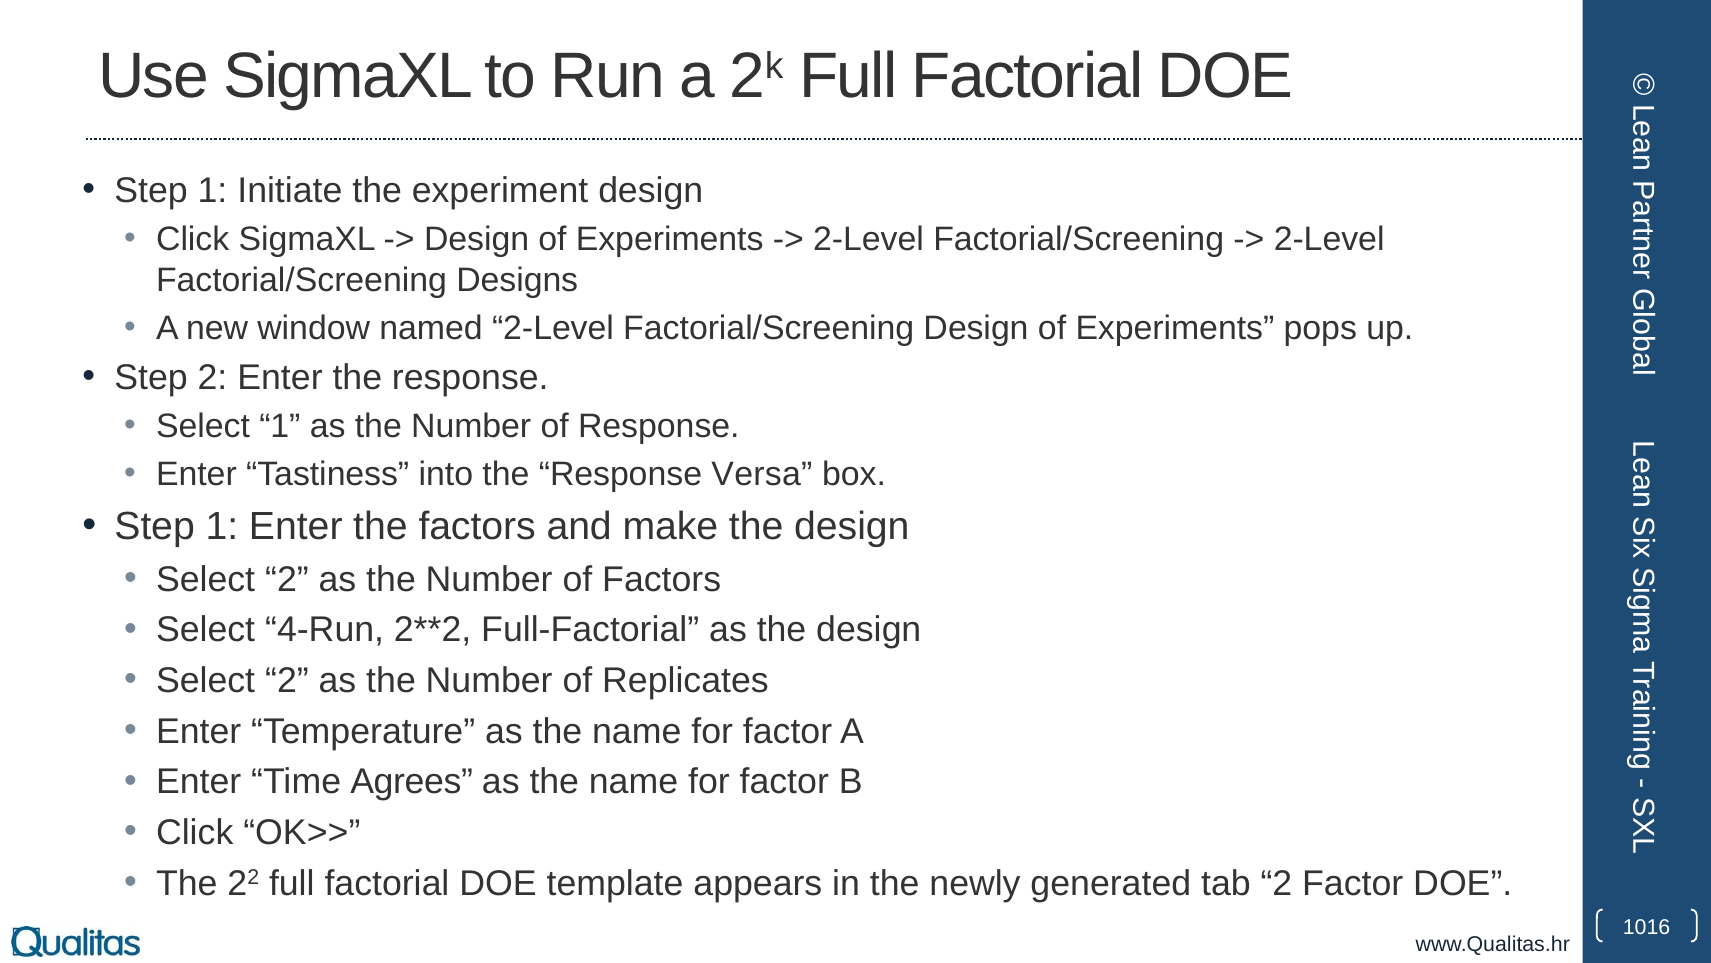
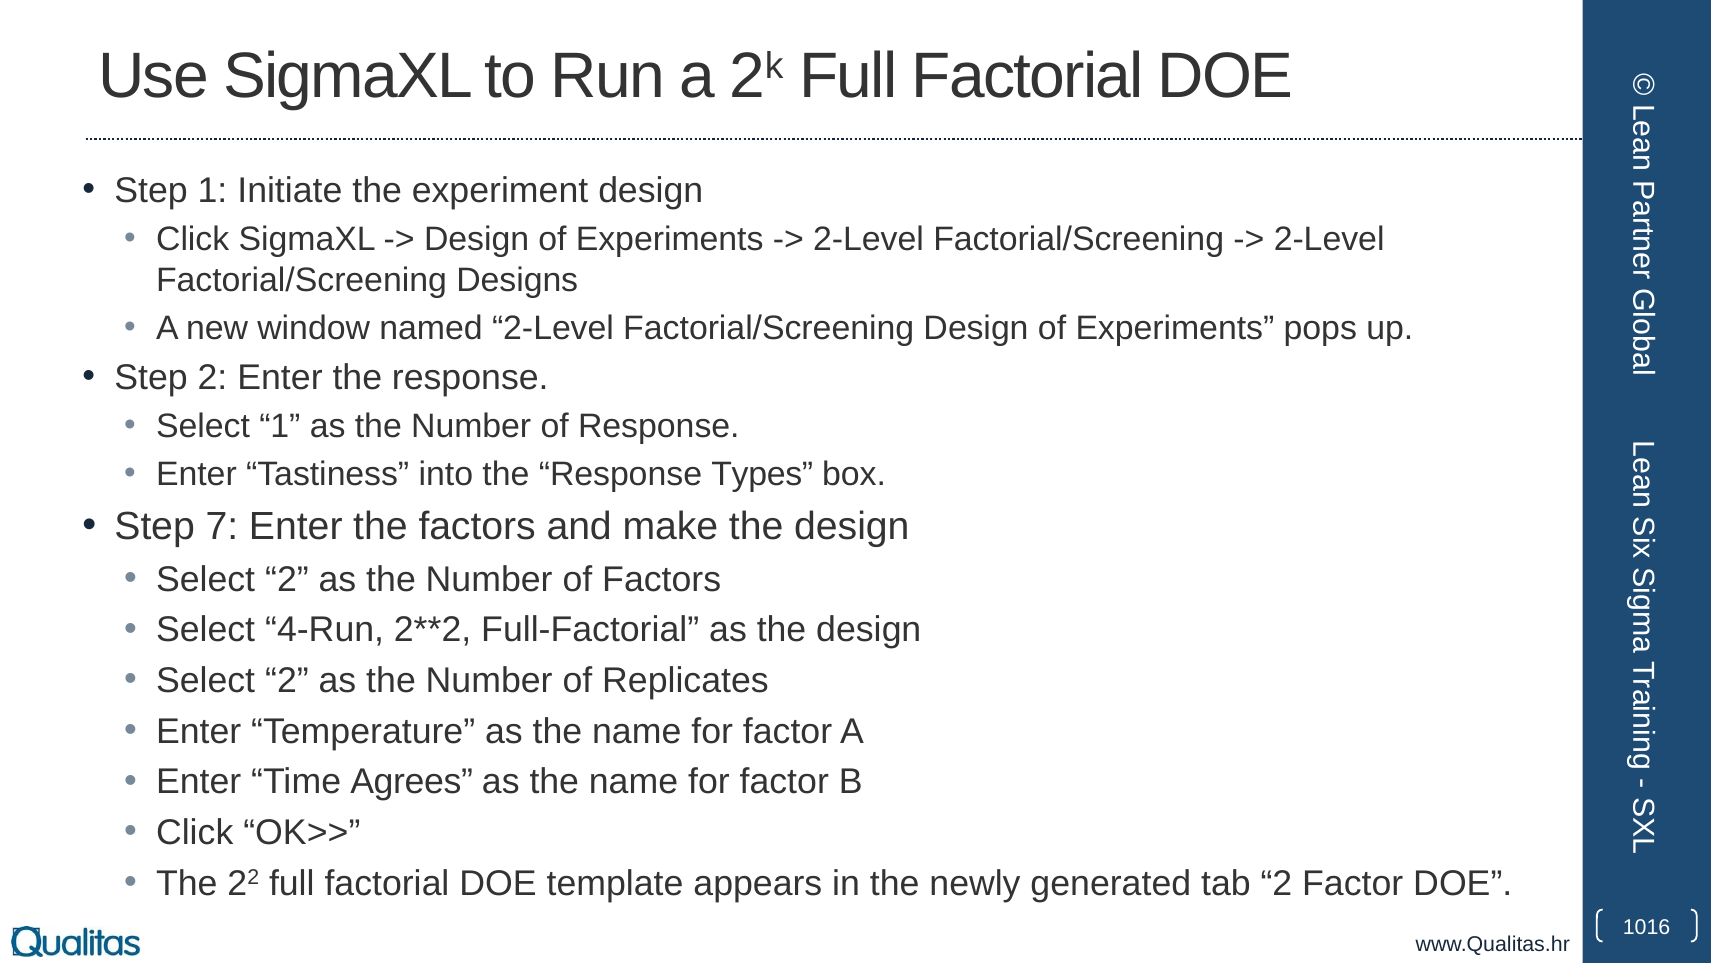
Versa: Versa -> Types
1 at (222, 527): 1 -> 7
